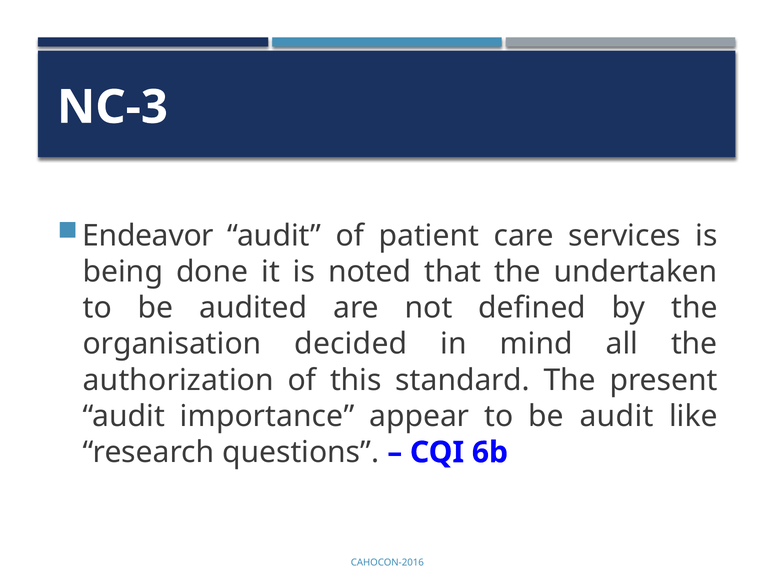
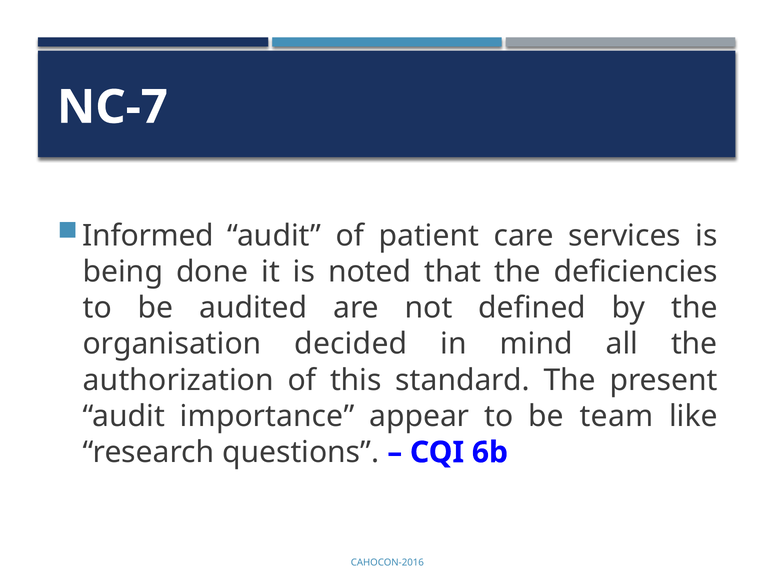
NC-3: NC-3 -> NC-7
Endeavor: Endeavor -> Informed
undertaken: undertaken -> deficiencies
be audit: audit -> team
